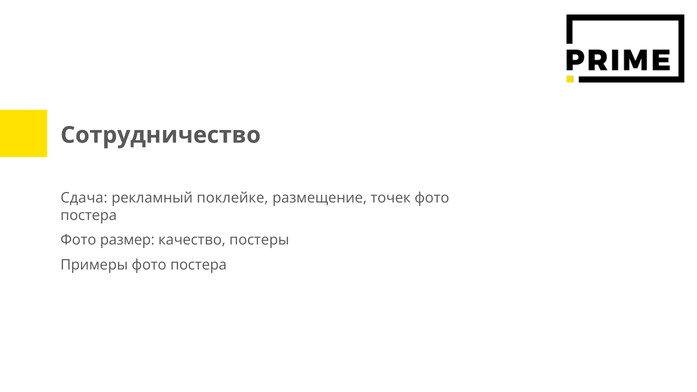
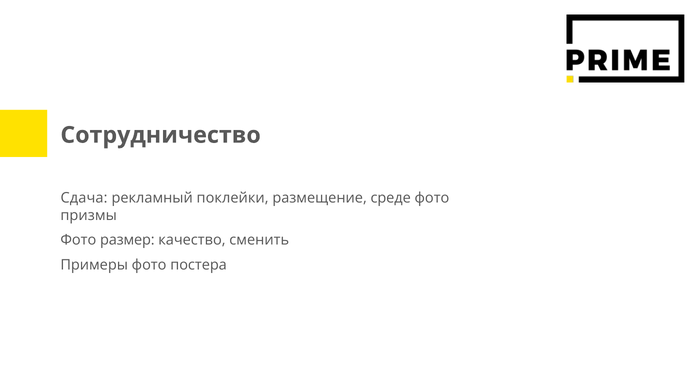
поклейке: поклейке -> поклейки
точек: точек -> среде
постера at (89, 216): постера -> призмы
постеры: постеры -> сменить
